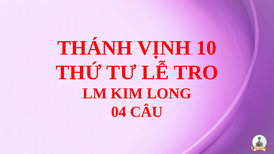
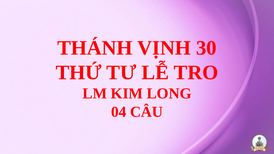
10: 10 -> 30
